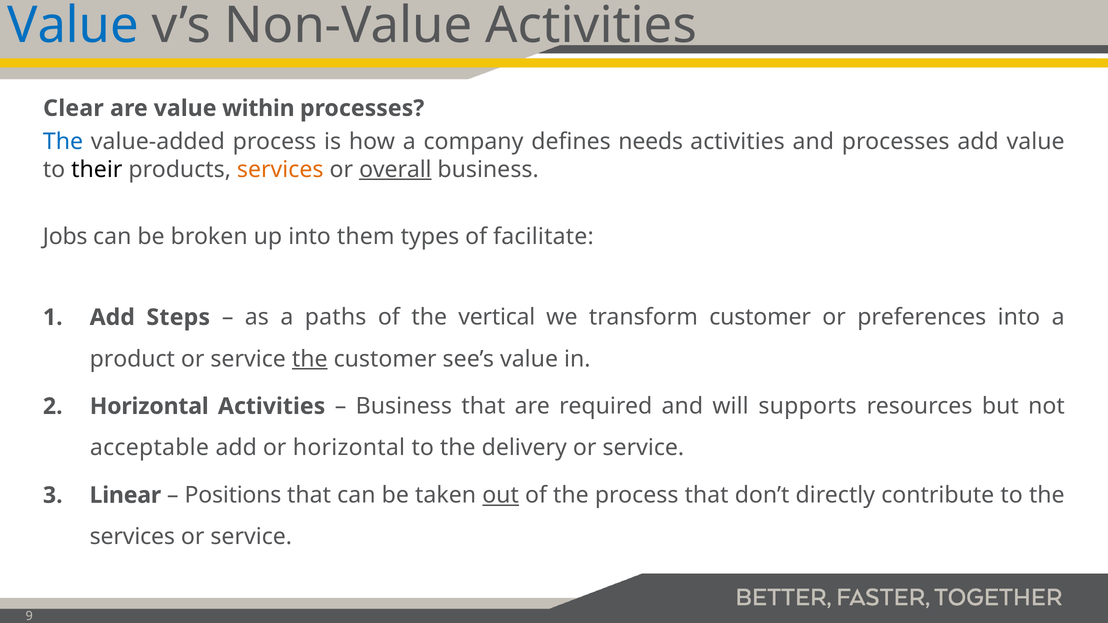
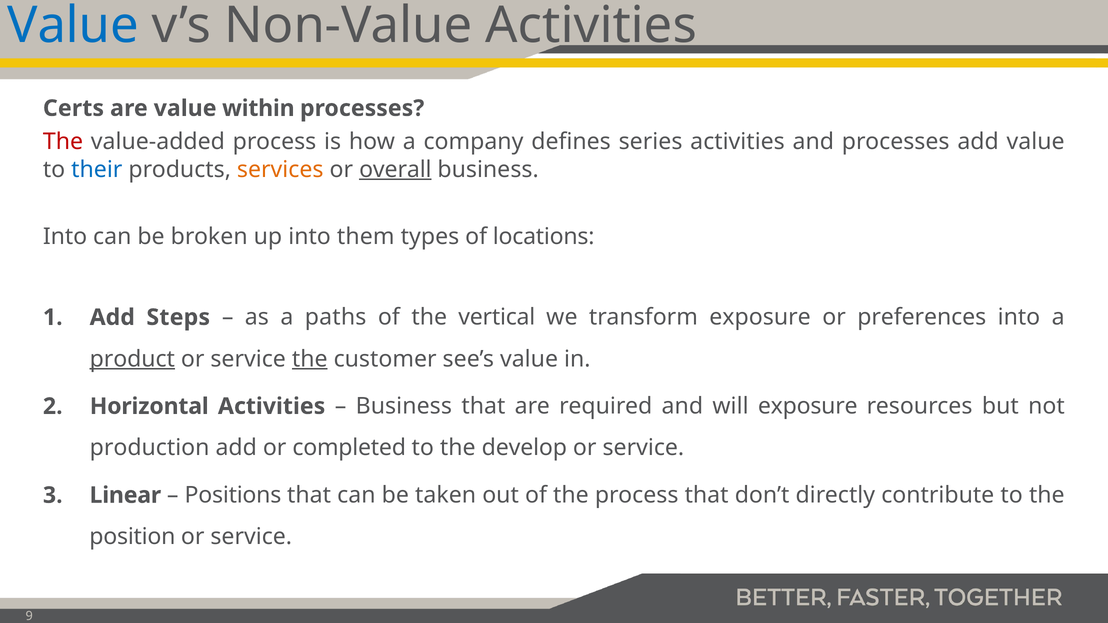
Clear: Clear -> Certs
The at (63, 142) colour: blue -> red
needs: needs -> series
their colour: black -> blue
Jobs at (65, 237): Jobs -> Into
facilitate: facilitate -> locations
transform customer: customer -> exposure
product underline: none -> present
will supports: supports -> exposure
acceptable: acceptable -> production
or horizontal: horizontal -> completed
delivery: delivery -> develop
out underline: present -> none
services at (132, 537): services -> position
